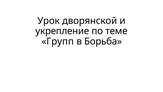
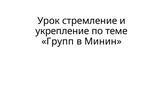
дворянской: дворянской -> стремление
Борьба: Борьба -> Минин
